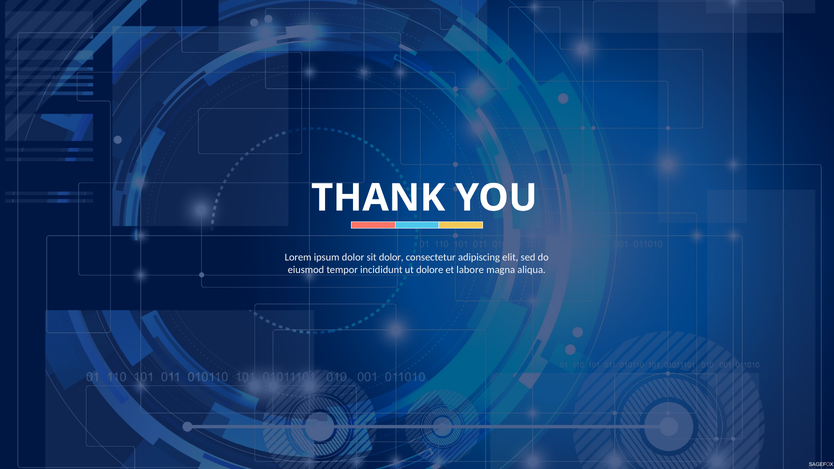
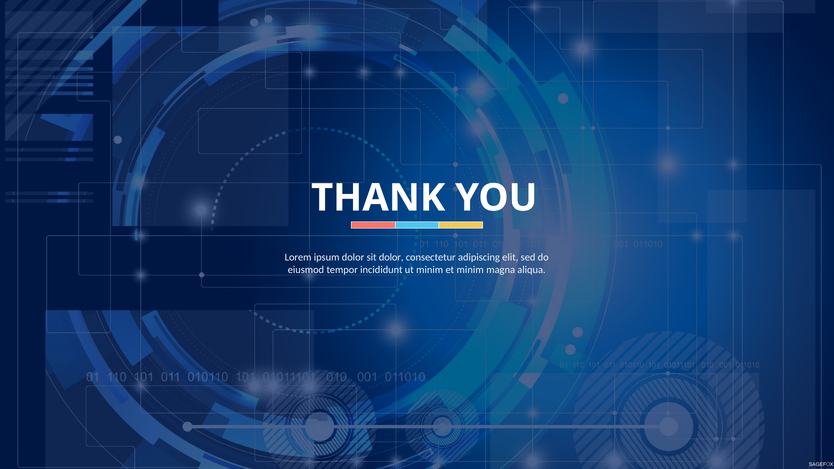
ut dolore: dolore -> minim
et labore: labore -> minim
